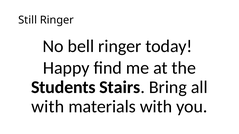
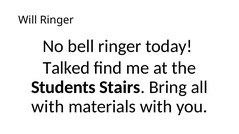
Still: Still -> Will
Happy: Happy -> Talked
